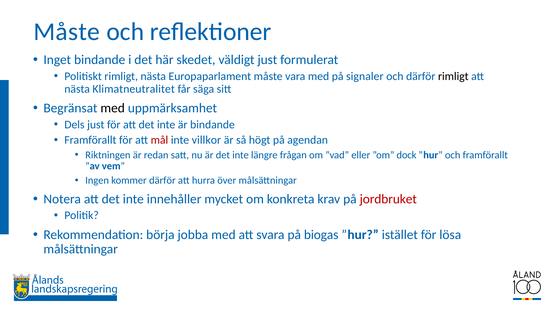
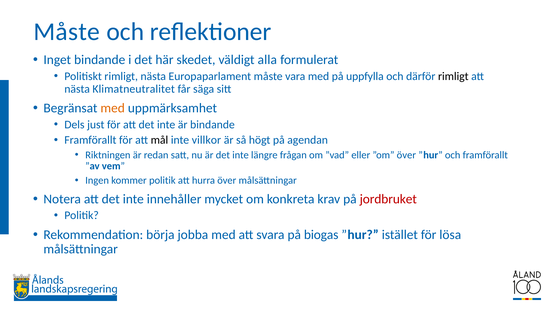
väldigt just: just -> alla
signaler: signaler -> uppfylla
med at (113, 108) colour: black -> orange
mål colour: red -> black
”om dock: dock -> över
kommer därför: därför -> politik
